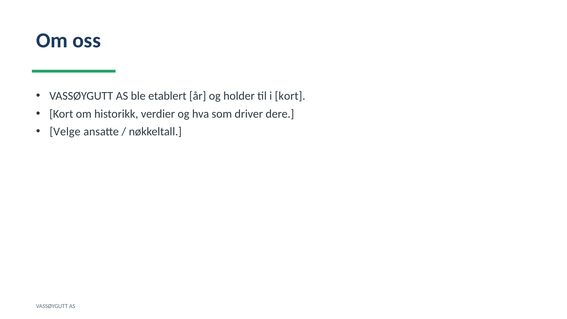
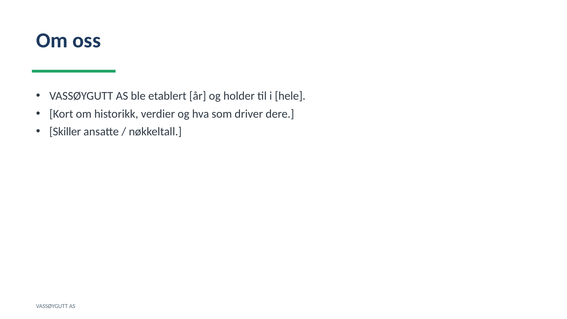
i kort: kort -> hele
Velge: Velge -> Skiller
